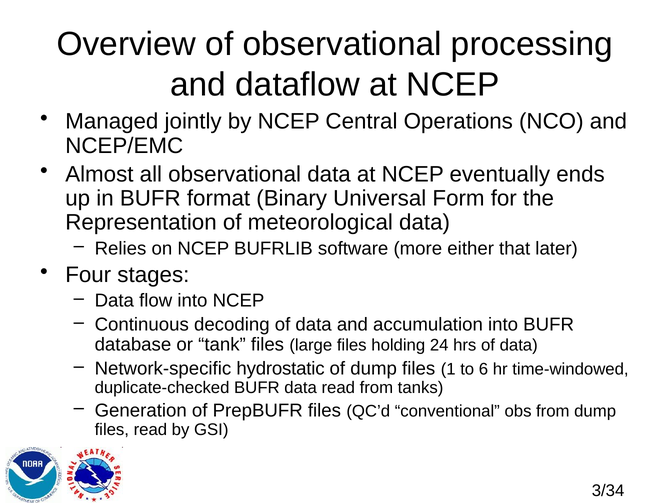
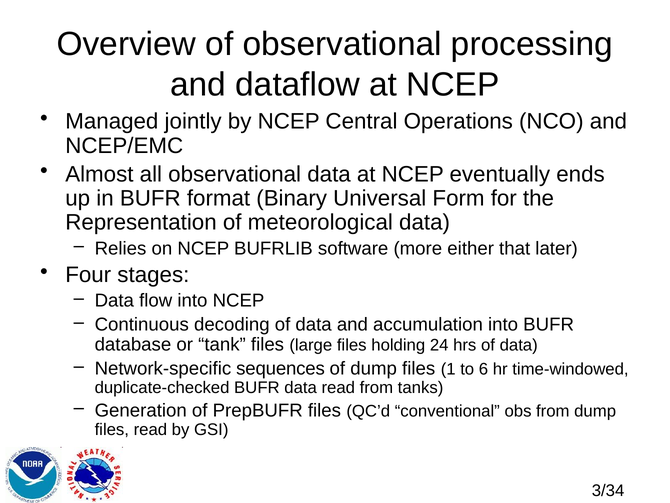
hydrostatic: hydrostatic -> sequences
